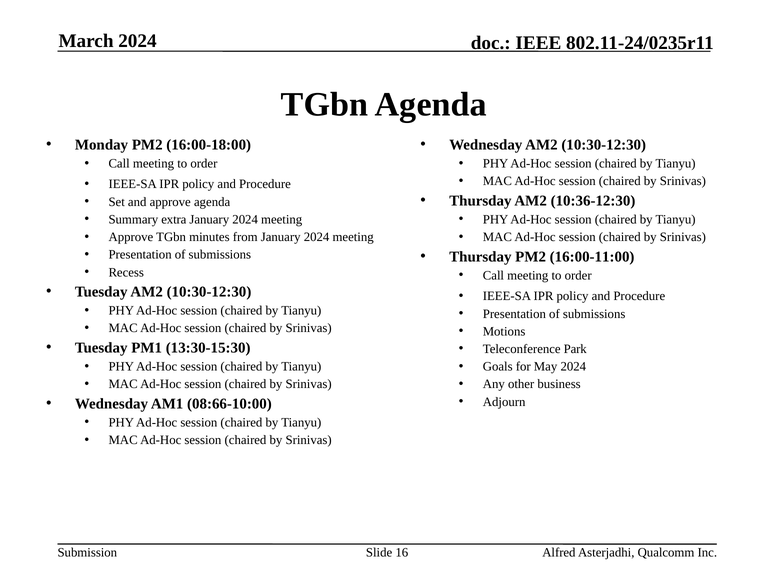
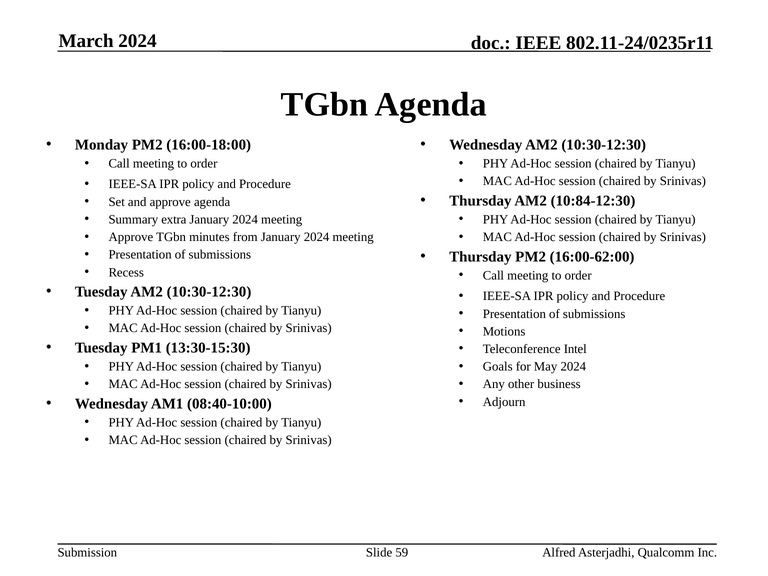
10:36-12:30: 10:36-12:30 -> 10:84-12:30
16:00-11:00: 16:00-11:00 -> 16:00-62:00
Park: Park -> Intel
08:66-10:00: 08:66-10:00 -> 08:40-10:00
16: 16 -> 59
